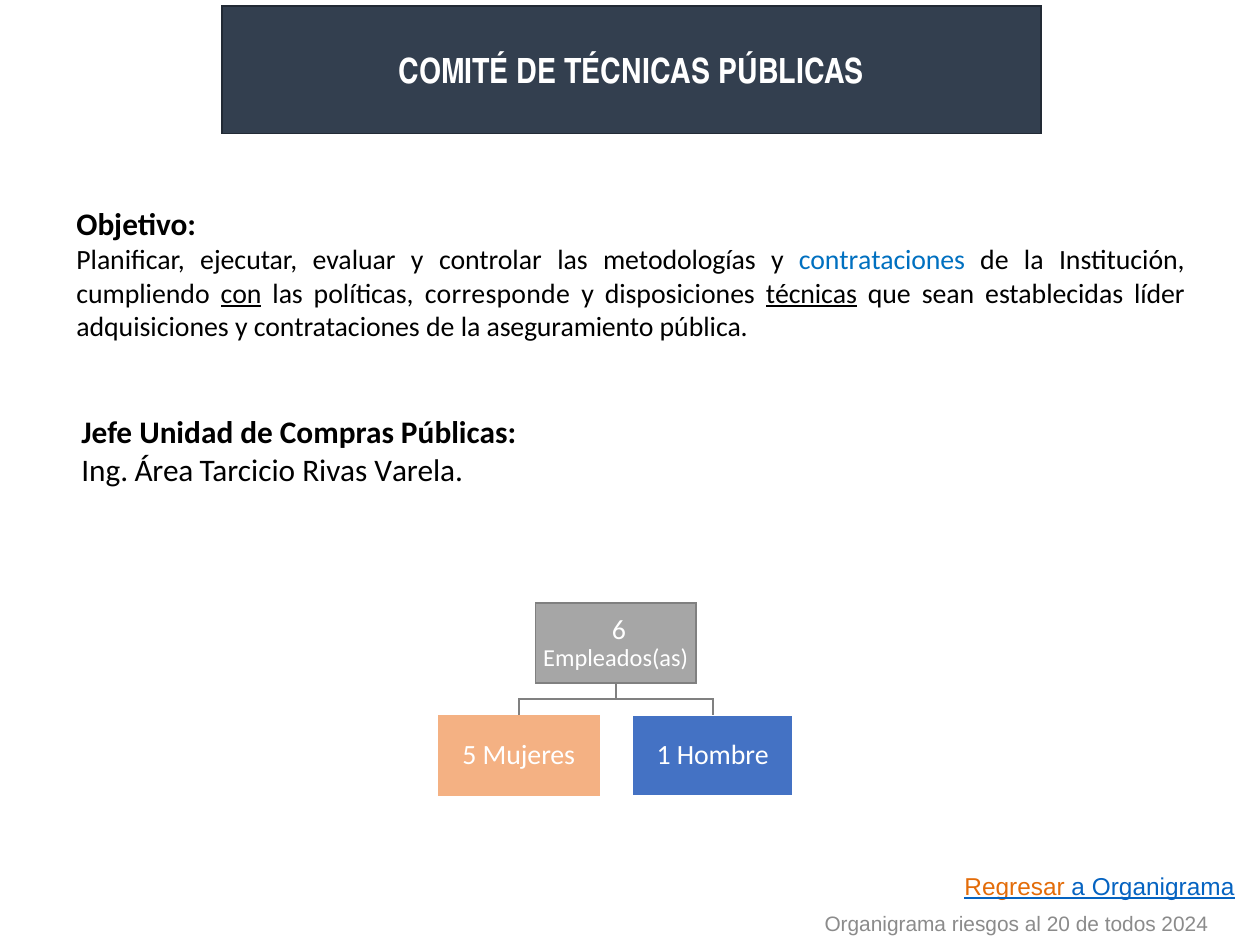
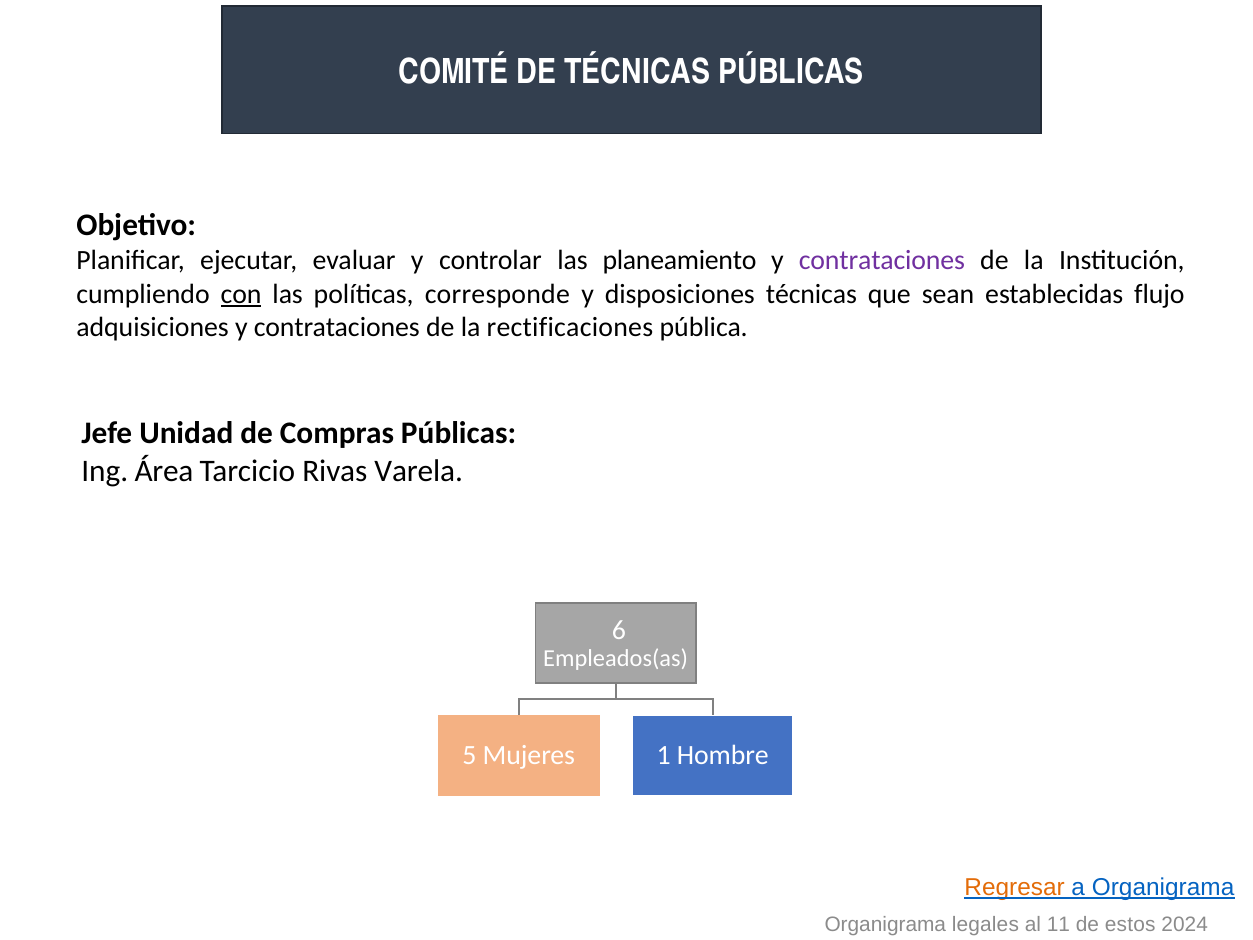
metodologías: metodologías -> planeamiento
contrataciones at (882, 261) colour: blue -> purple
técnicas at (811, 294) underline: present -> none
líder: líder -> flujo
aseguramiento: aseguramiento -> rectificaciones
riesgos: riesgos -> legales
20: 20 -> 11
todos: todos -> estos
